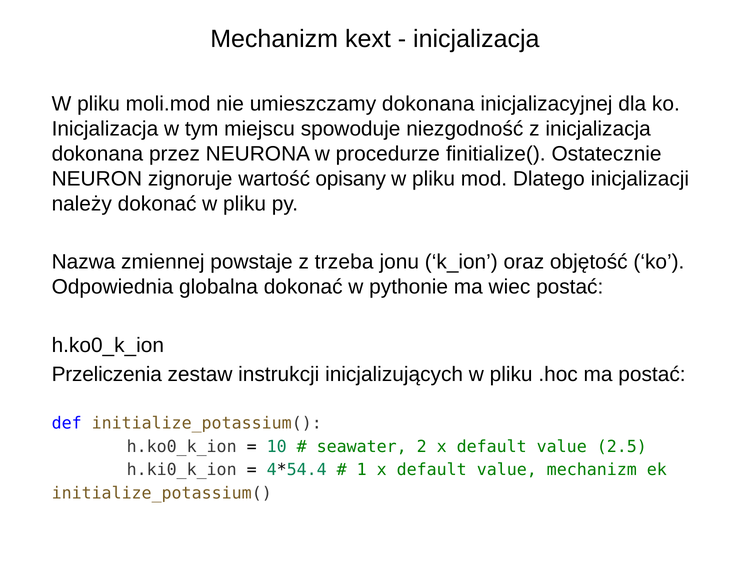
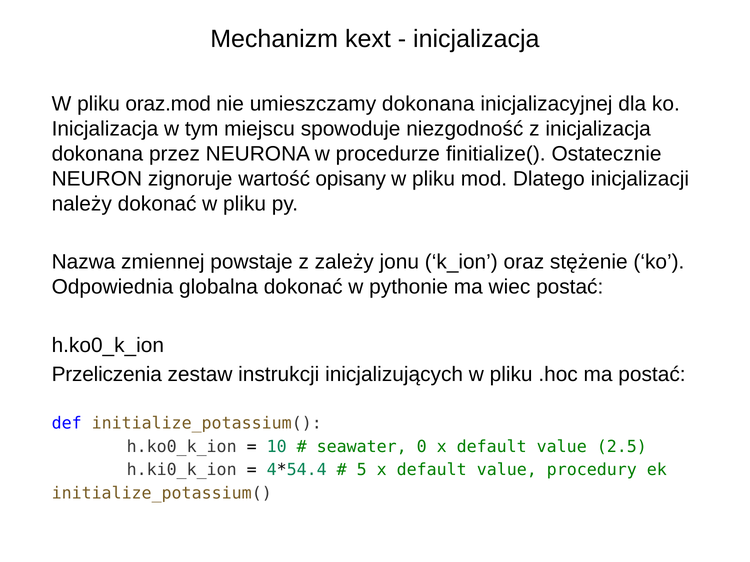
moli.mod: moli.mod -> oraz.mod
trzeba: trzeba -> zależy
objętość: objętość -> stężenie
2: 2 -> 0
1: 1 -> 5
value mechanizm: mechanizm -> procedury
